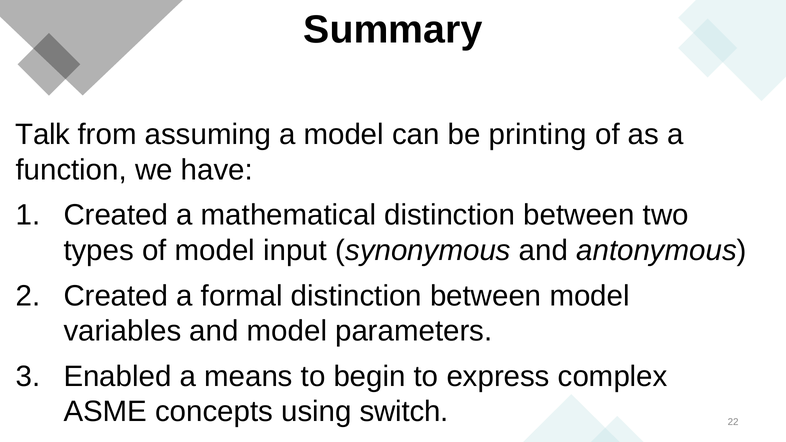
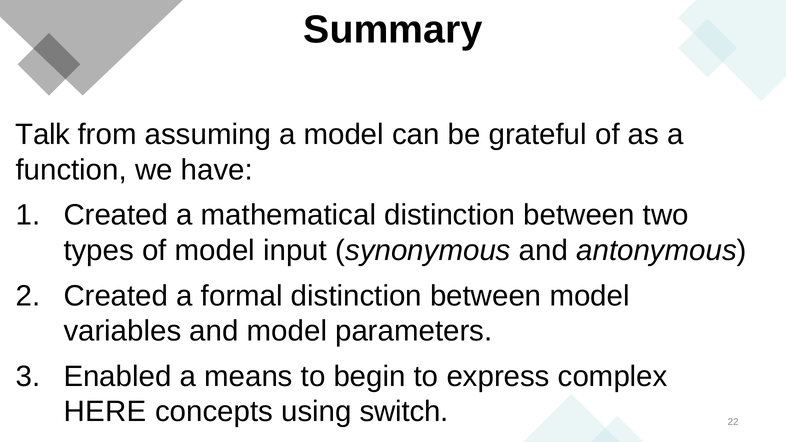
printing: printing -> grateful
ASME: ASME -> HERE
